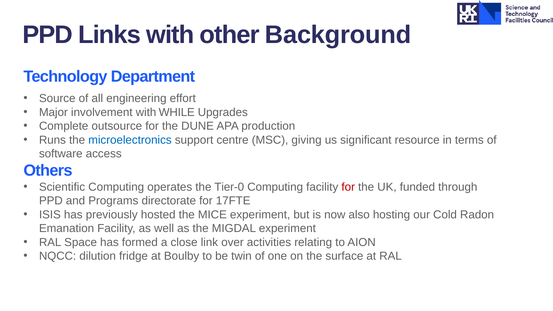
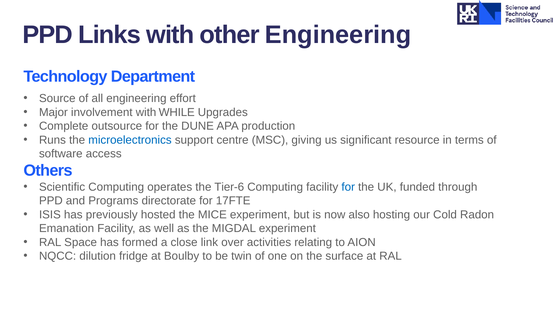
other Background: Background -> Engineering
Tier-0: Tier-0 -> Tier-6
for at (348, 187) colour: red -> blue
